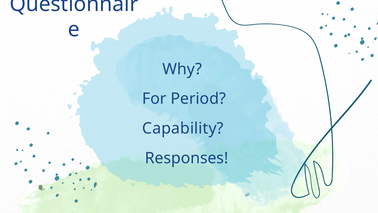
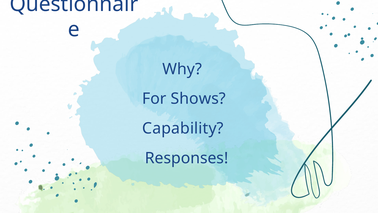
Period: Period -> Shows
